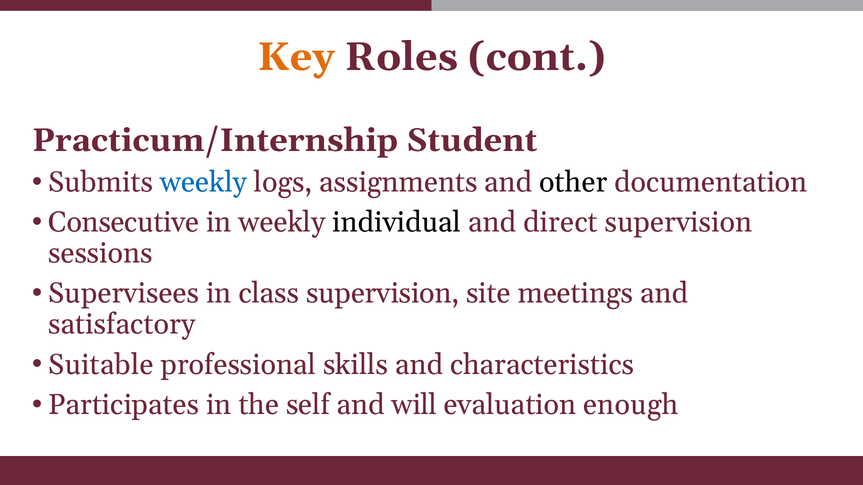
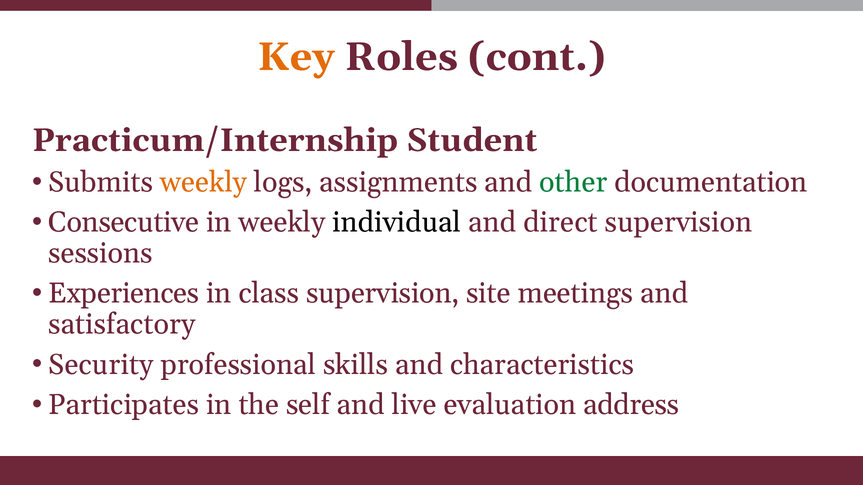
weekly at (204, 182) colour: blue -> orange
other colour: black -> green
Supervisees: Supervisees -> Experiences
Suitable: Suitable -> Security
will: will -> live
enough: enough -> address
